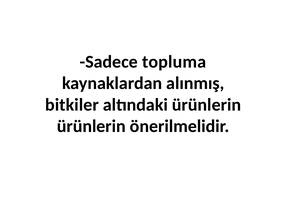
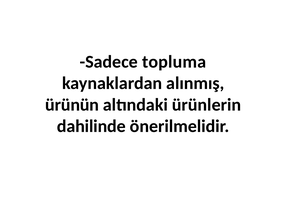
bitkiler: bitkiler -> ürünün
ürünlerin at (91, 126): ürünlerin -> dahilinde
